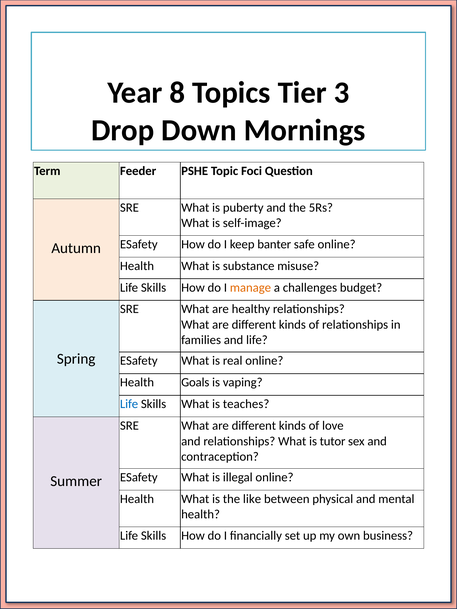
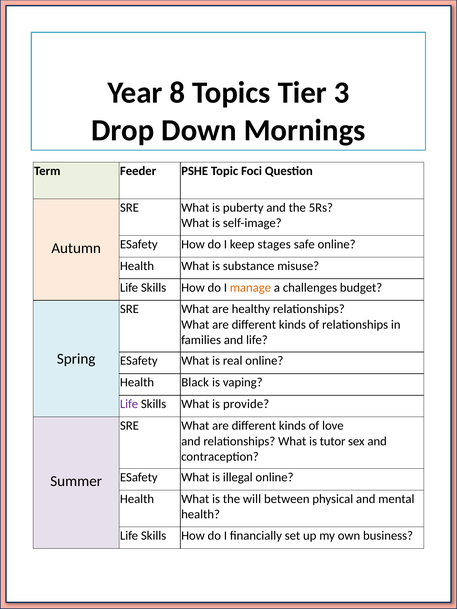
banter: banter -> stages
Goals: Goals -> Black
Life at (129, 404) colour: blue -> purple
teaches: teaches -> provide
like: like -> will
